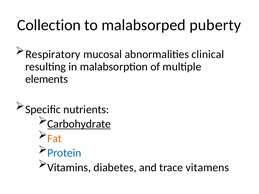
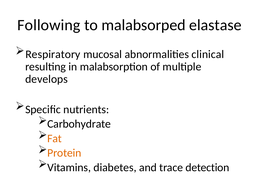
Collection: Collection -> Following
puberty: puberty -> elastase
elements: elements -> develops
Carbohydrate underline: present -> none
Protein colour: blue -> orange
vitamens: vitamens -> detection
